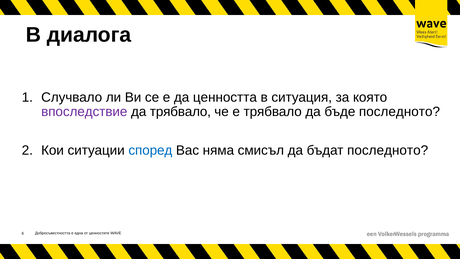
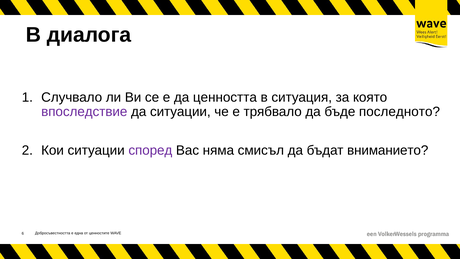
да трябвало: трябвало -> ситуации
според colour: blue -> purple
бъдат последното: последното -> вниманието
